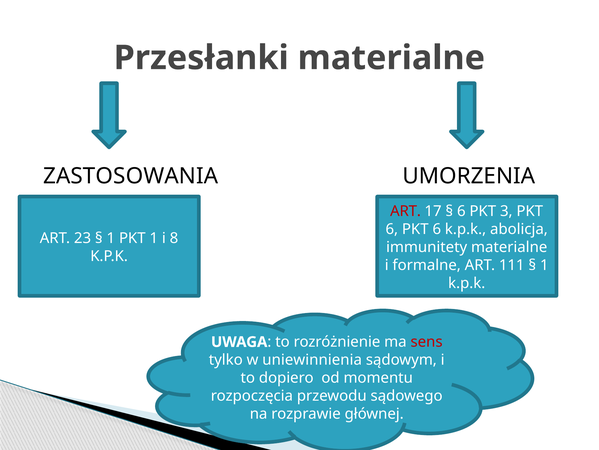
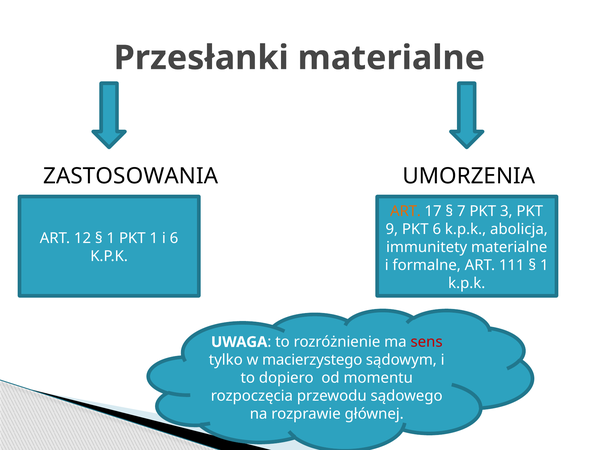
ART at (405, 211) colour: red -> orange
6 at (461, 211): 6 -> 7
6 at (392, 229): 6 -> 9
23: 23 -> 12
i 8: 8 -> 6
uniewinnienia: uniewinnienia -> macierzystego
